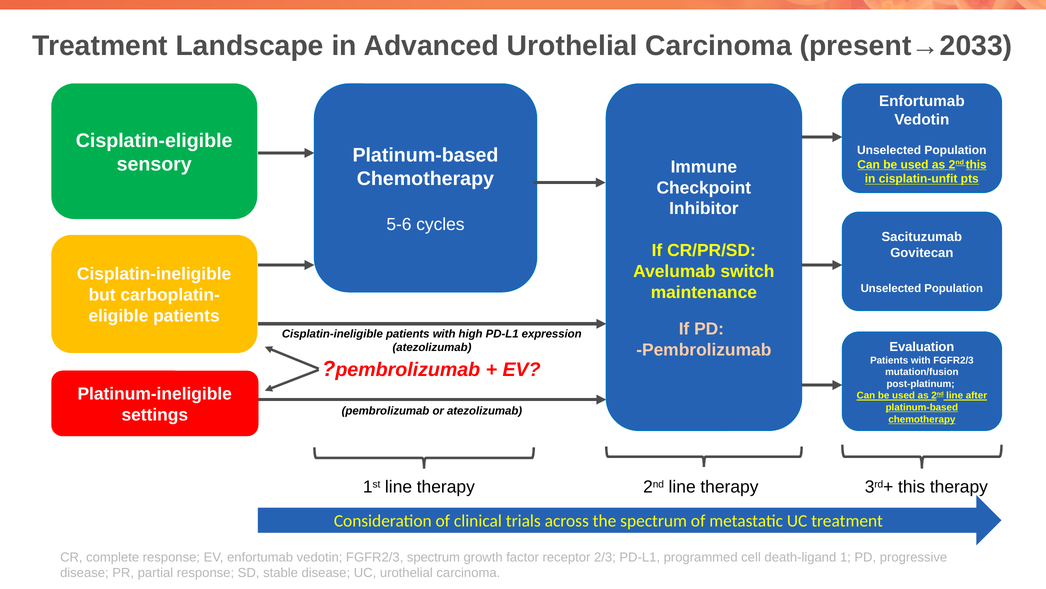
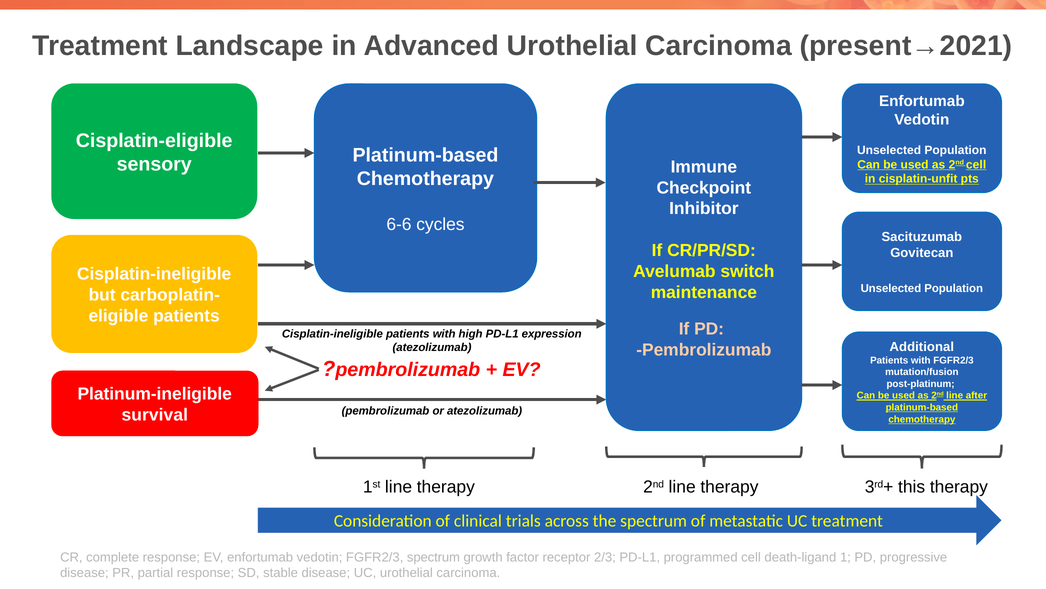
present→2033: present→2033 -> present→2021
2nd this: this -> cell
5-6: 5-6 -> 6-6
Evaluation: Evaluation -> Additional
settings: settings -> survival
